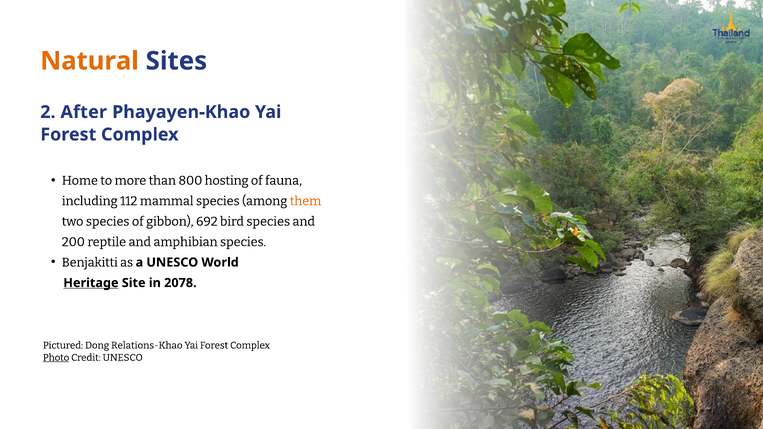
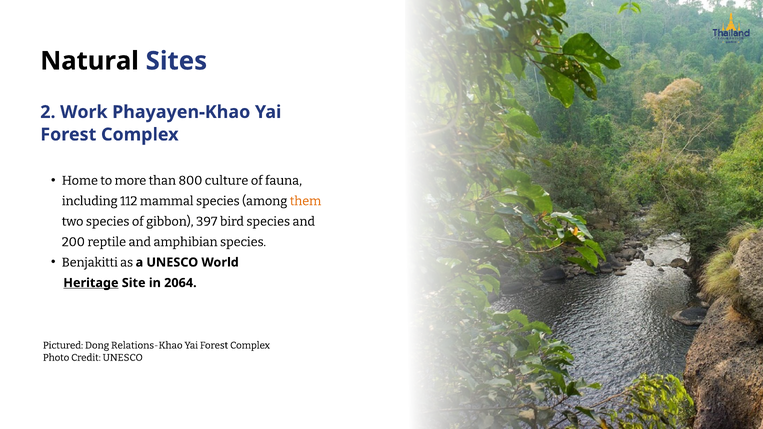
Natural colour: orange -> black
After: After -> Work
hosting: hosting -> culture
692: 692 -> 397
2078: 2078 -> 2064
Photo underline: present -> none
